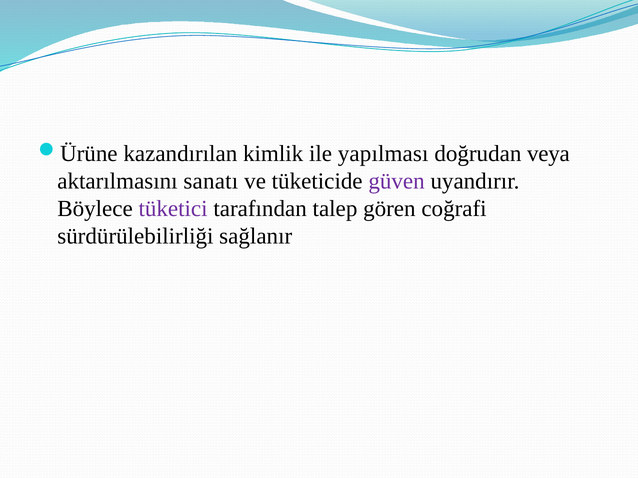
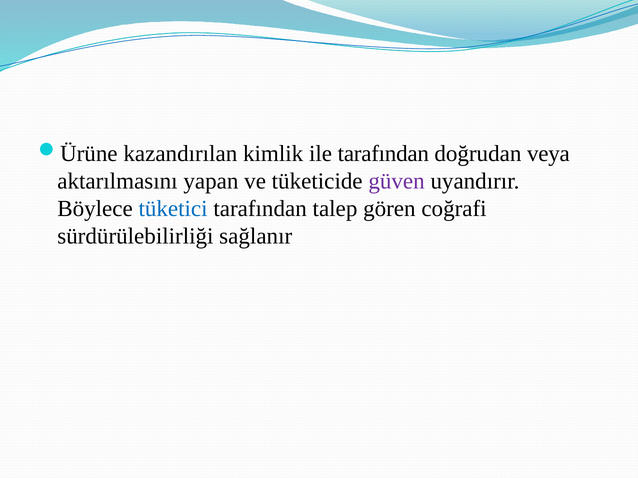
ile yapılması: yapılması -> tarafından
sanatı: sanatı -> yapan
tüketici colour: purple -> blue
